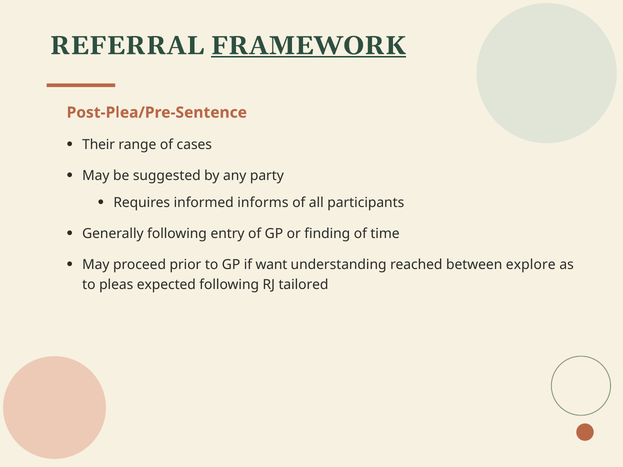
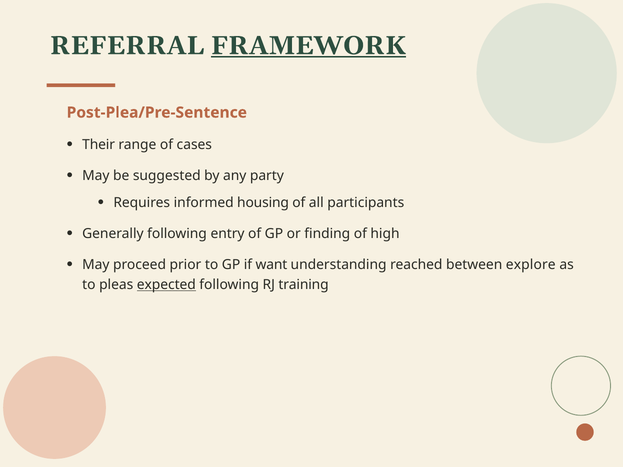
informs: informs -> housing
time: time -> high
expected underline: none -> present
tailored: tailored -> training
